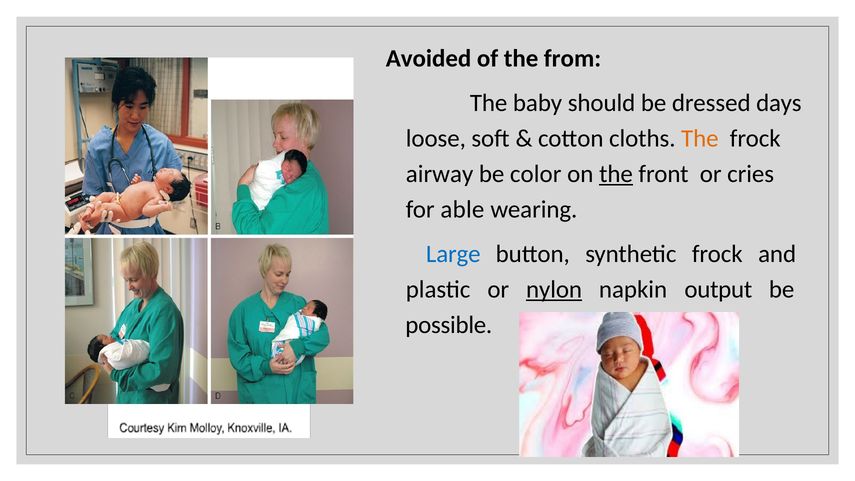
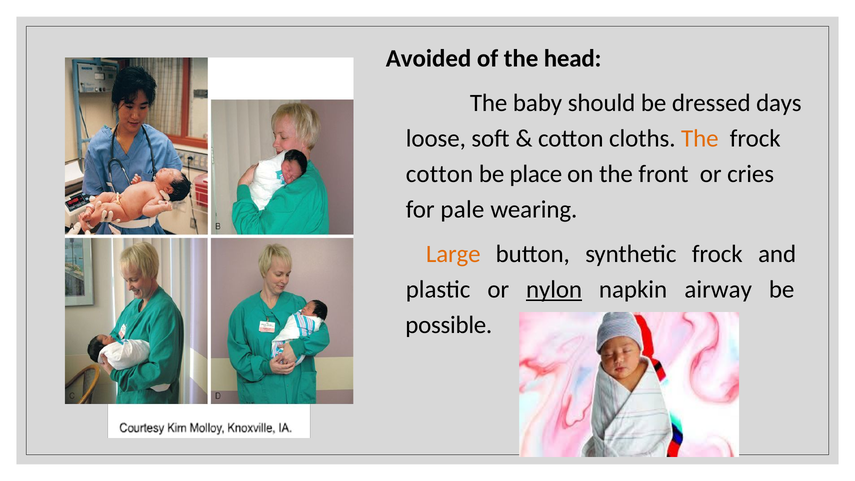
from: from -> head
airway at (440, 174): airway -> cotton
color: color -> place
the at (616, 174) underline: present -> none
able: able -> pale
Large colour: blue -> orange
output: output -> airway
